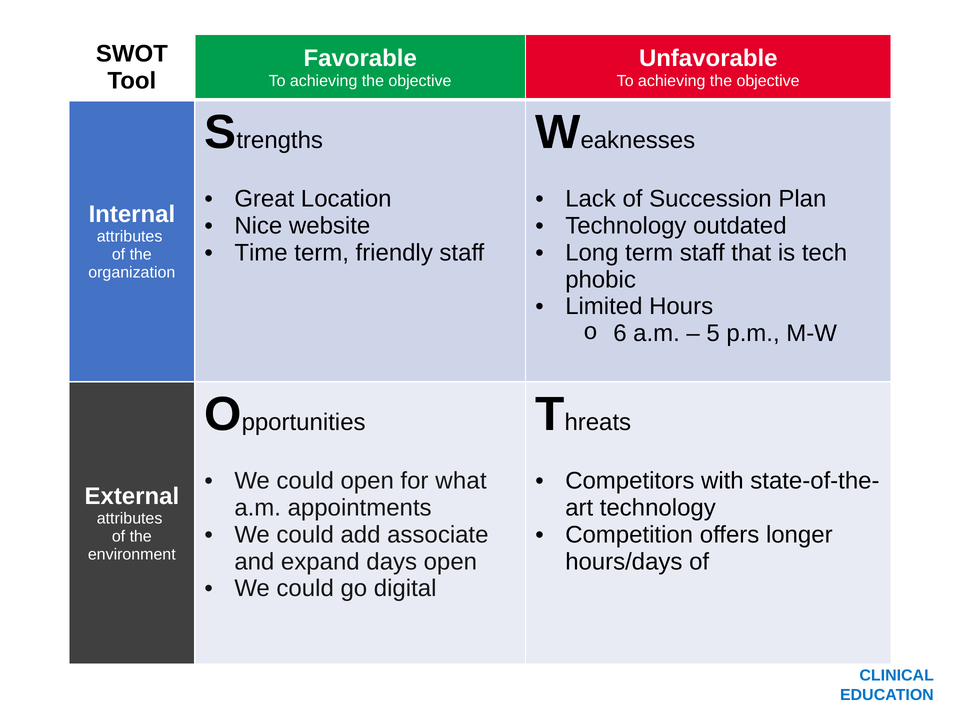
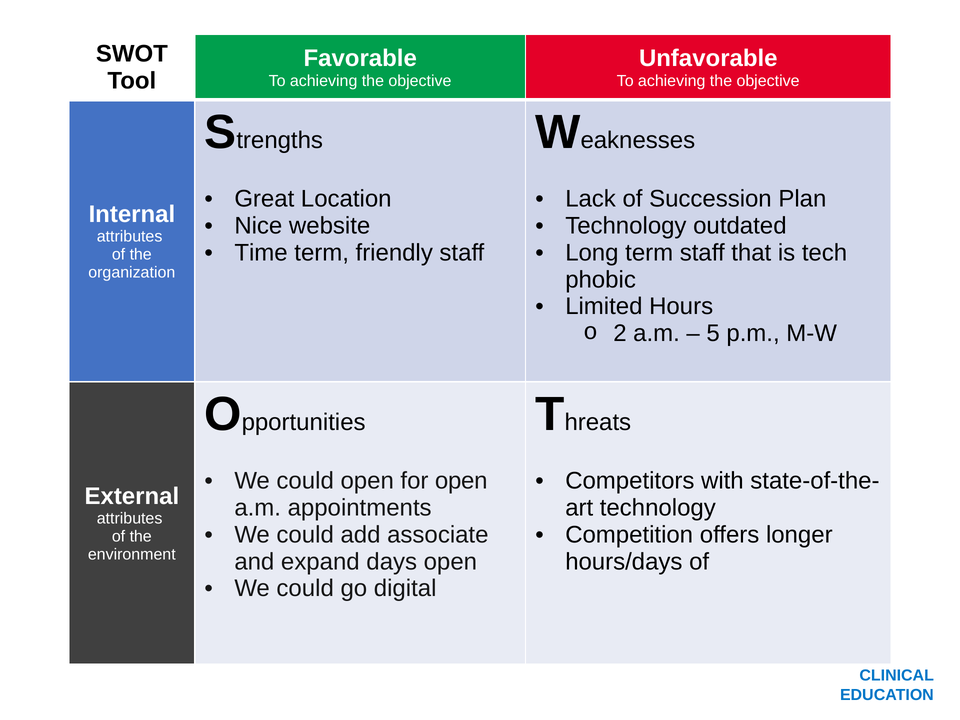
6: 6 -> 2
for what: what -> open
